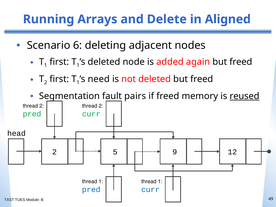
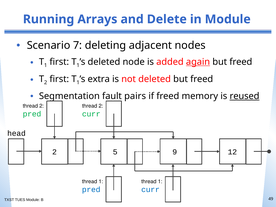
in Aligned: Aligned -> Module
6: 6 -> 7
again underline: none -> present
need: need -> extra
